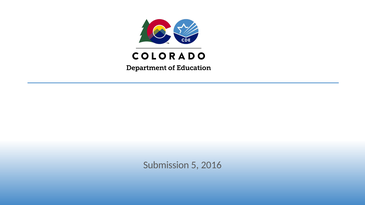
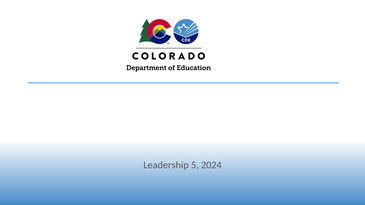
Submission: Submission -> Leadership
2016: 2016 -> 2024
